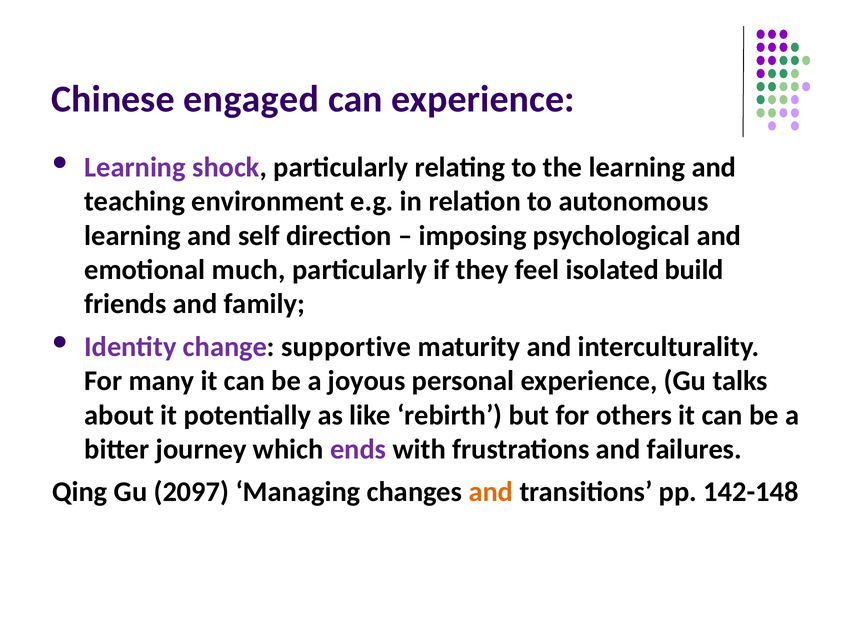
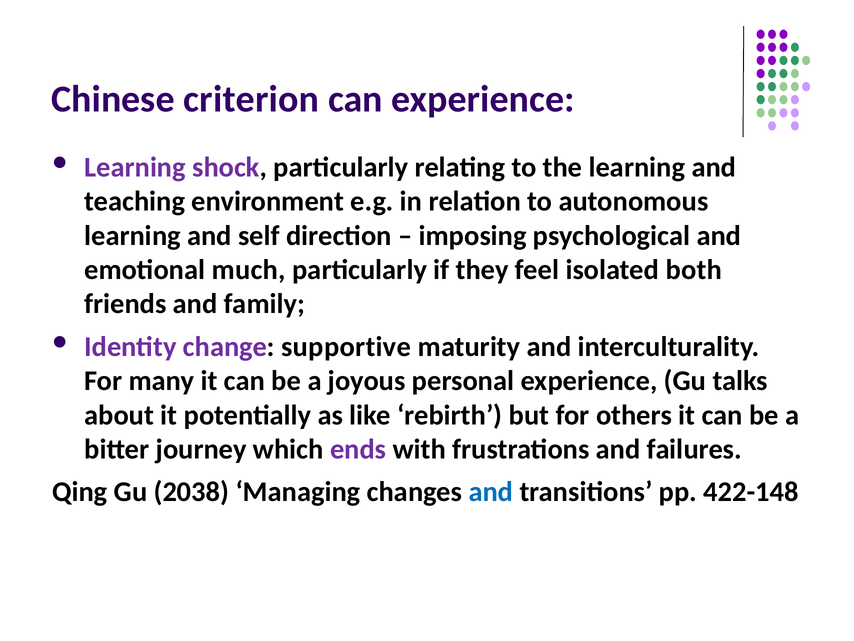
engaged: engaged -> criterion
build: build -> both
2097: 2097 -> 2038
and at (491, 492) colour: orange -> blue
142-148: 142-148 -> 422-148
